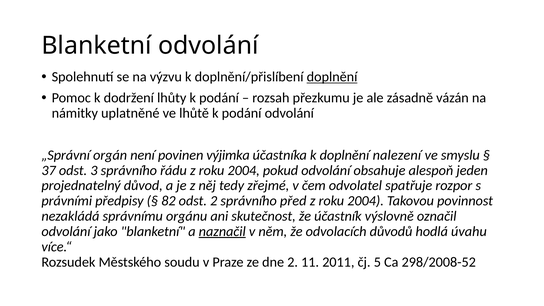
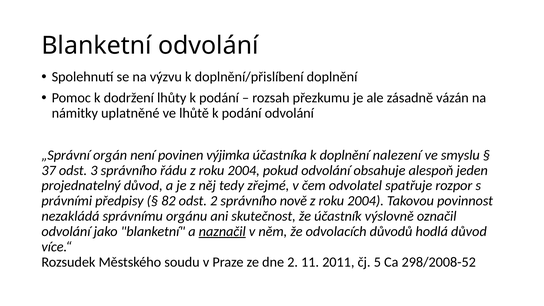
doplnění at (332, 77) underline: present -> none
před: před -> nově
hodlá úvahu: úvahu -> důvod
